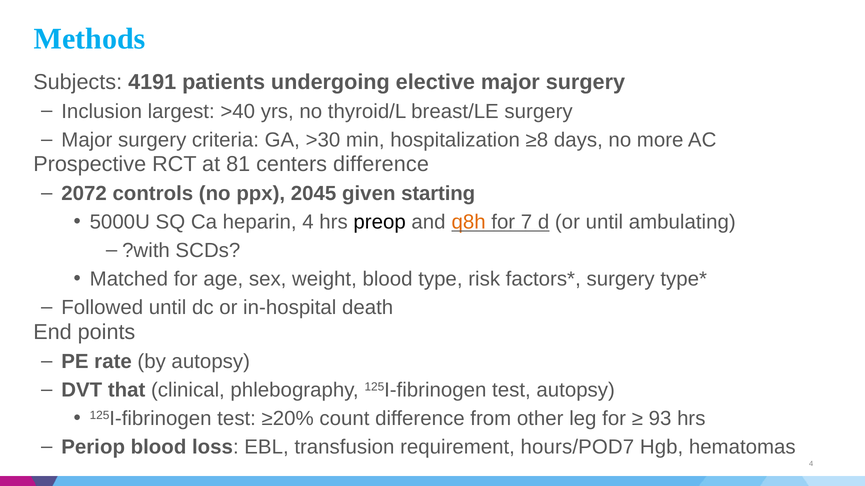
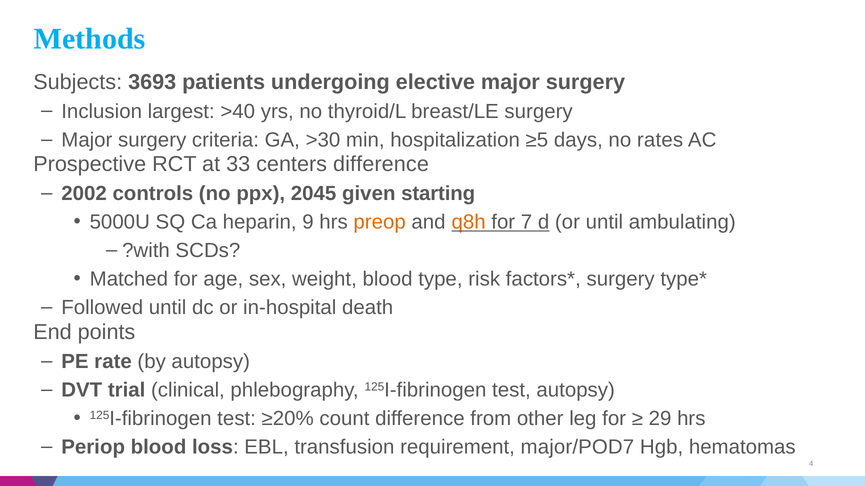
4191: 4191 -> 3693
≥8: ≥8 -> ≥5
more: more -> rates
81: 81 -> 33
2072: 2072 -> 2002
heparin 4: 4 -> 9
preop colour: black -> orange
that: that -> trial
93: 93 -> 29
hours/POD7: hours/POD7 -> major/POD7
